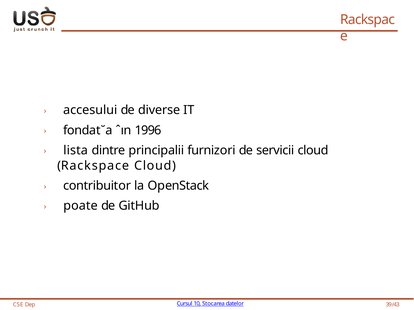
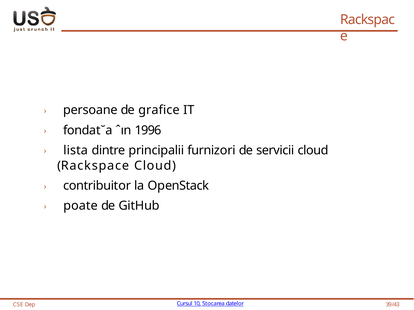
accesului: accesului -> persoane
diverse: diverse -> grafice
